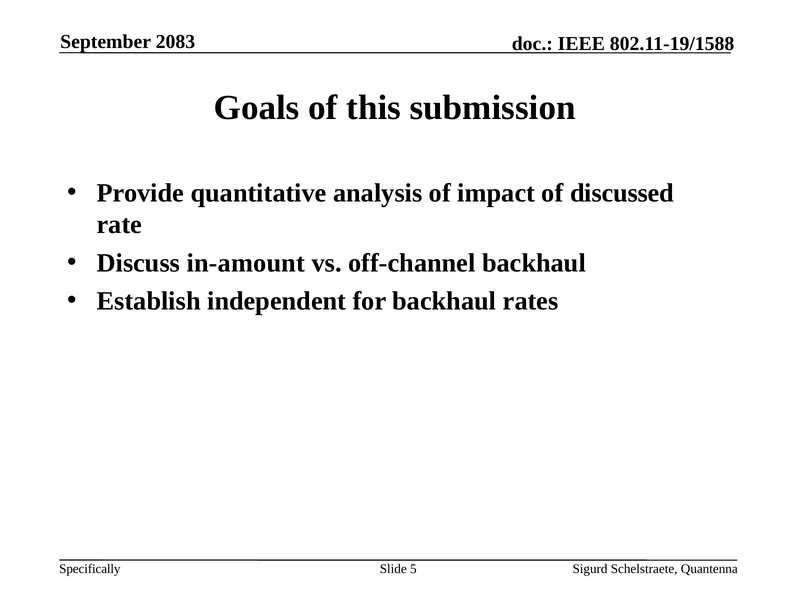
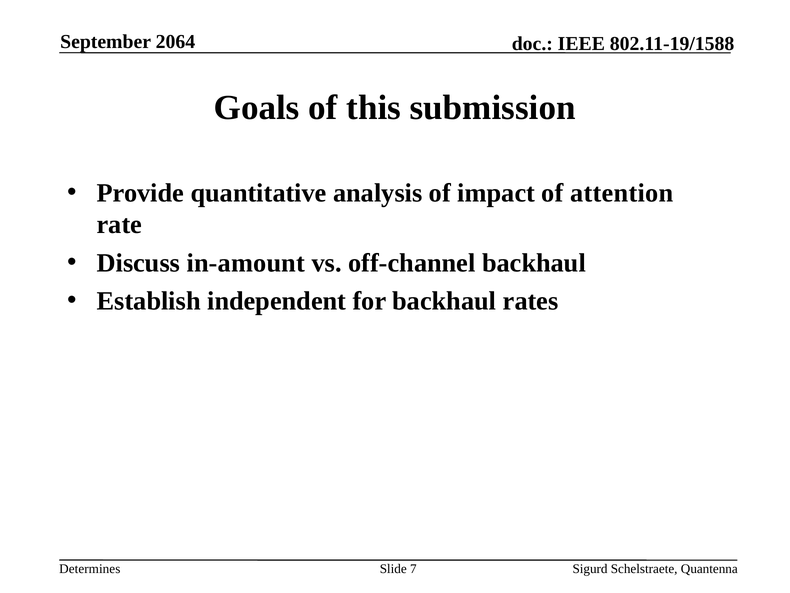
2083: 2083 -> 2064
discussed: discussed -> attention
Specifically: Specifically -> Determines
5: 5 -> 7
